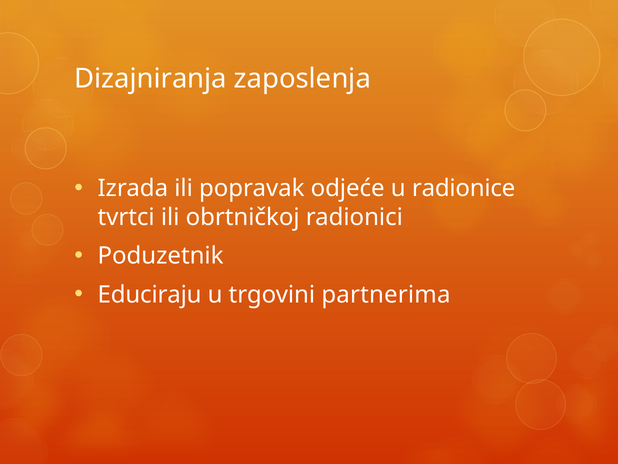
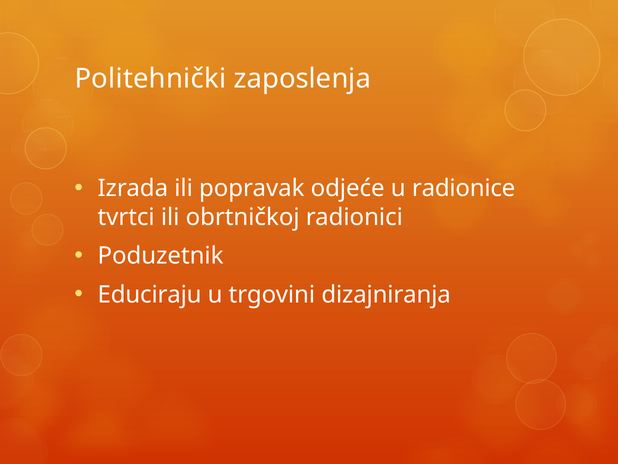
Dizajniranja: Dizajniranja -> Politehnički
partnerima: partnerima -> dizajniranja
